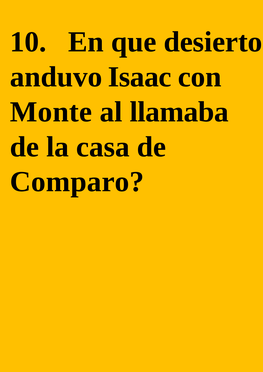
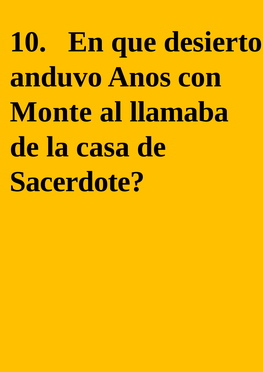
Isaac: Isaac -> Anos
Comparo: Comparo -> Sacerdote
